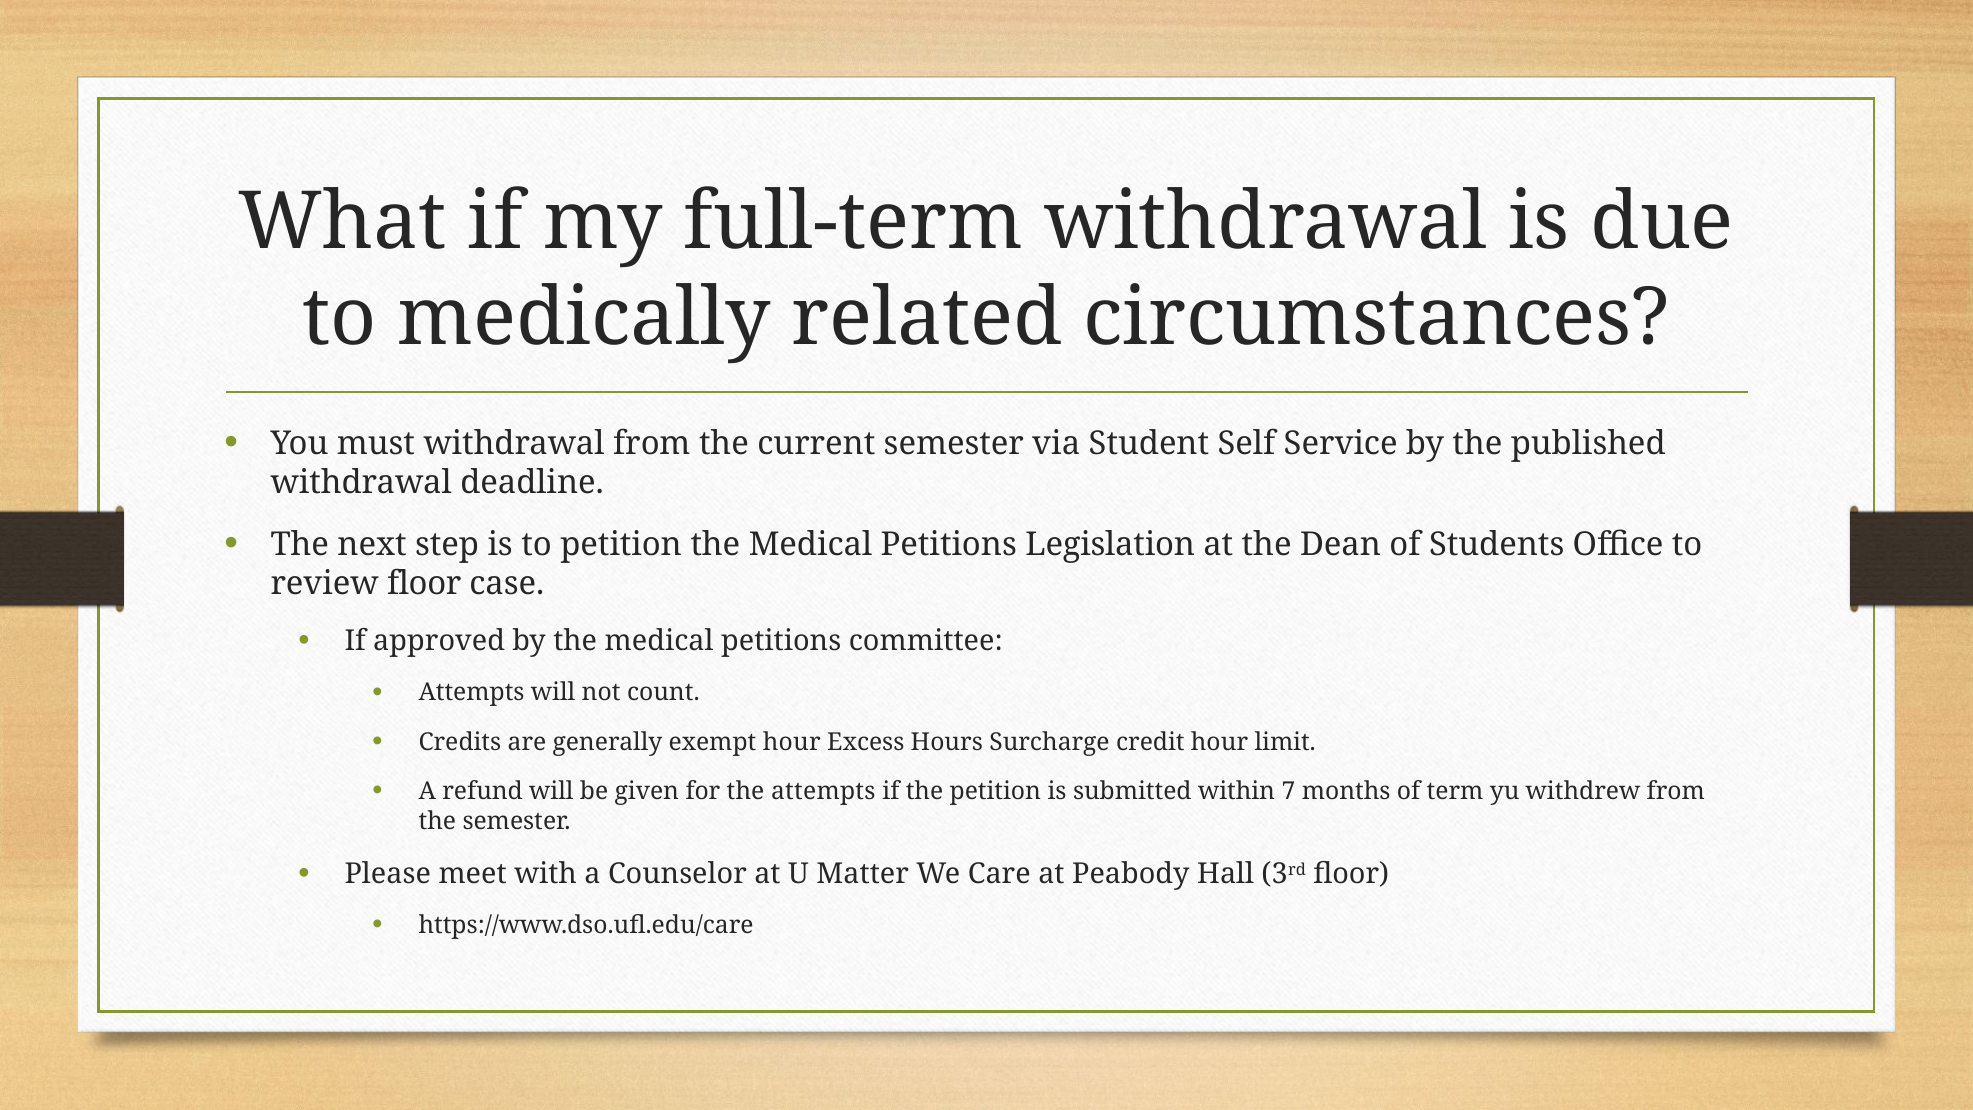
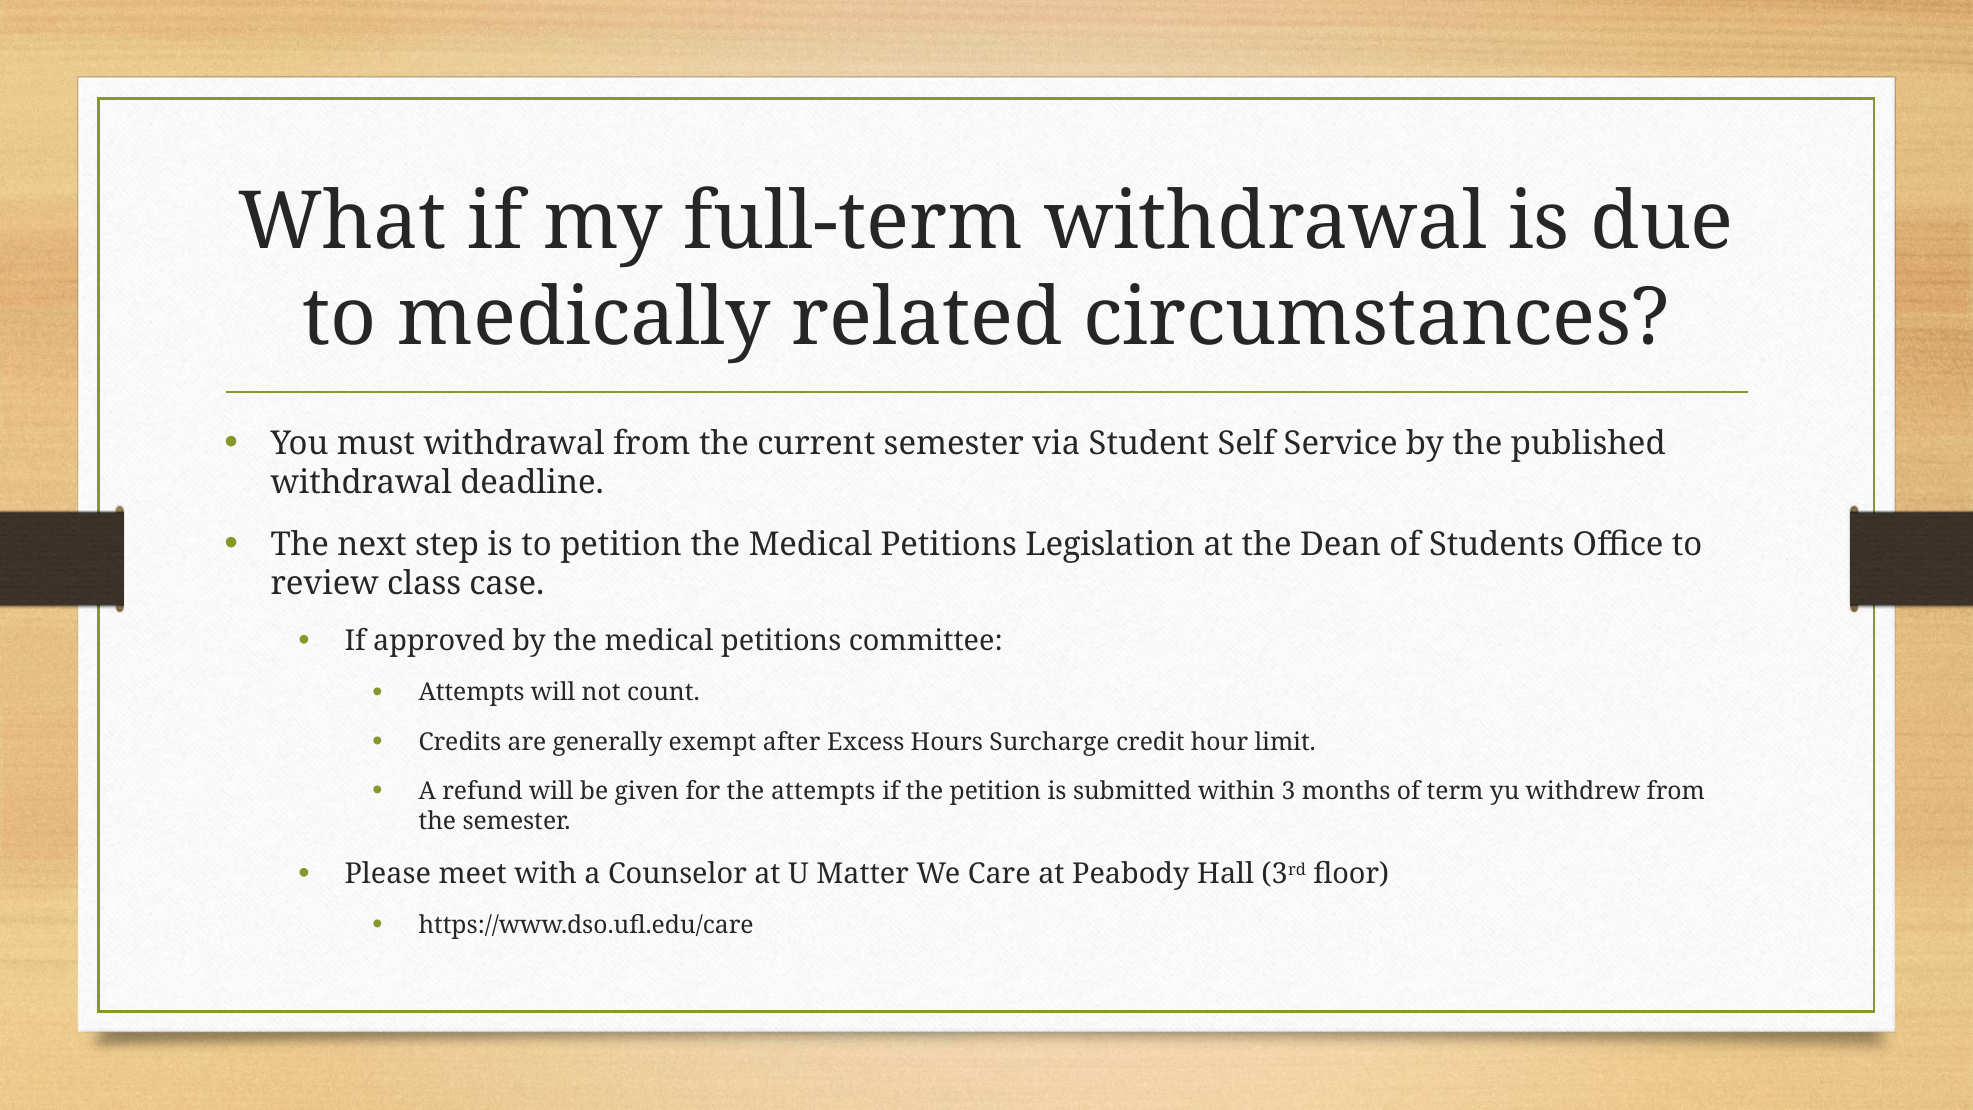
review floor: floor -> class
exempt hour: hour -> after
7: 7 -> 3
